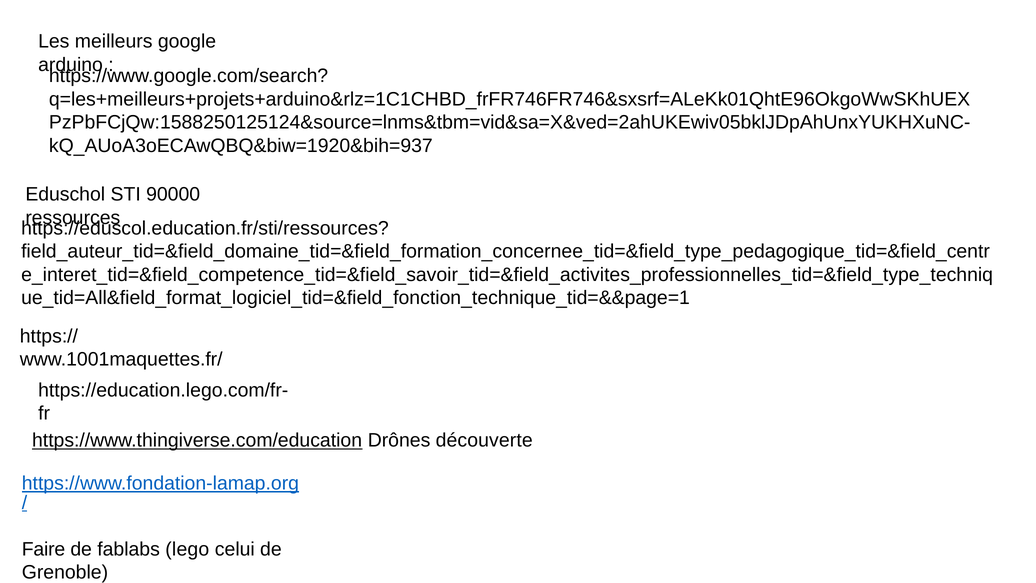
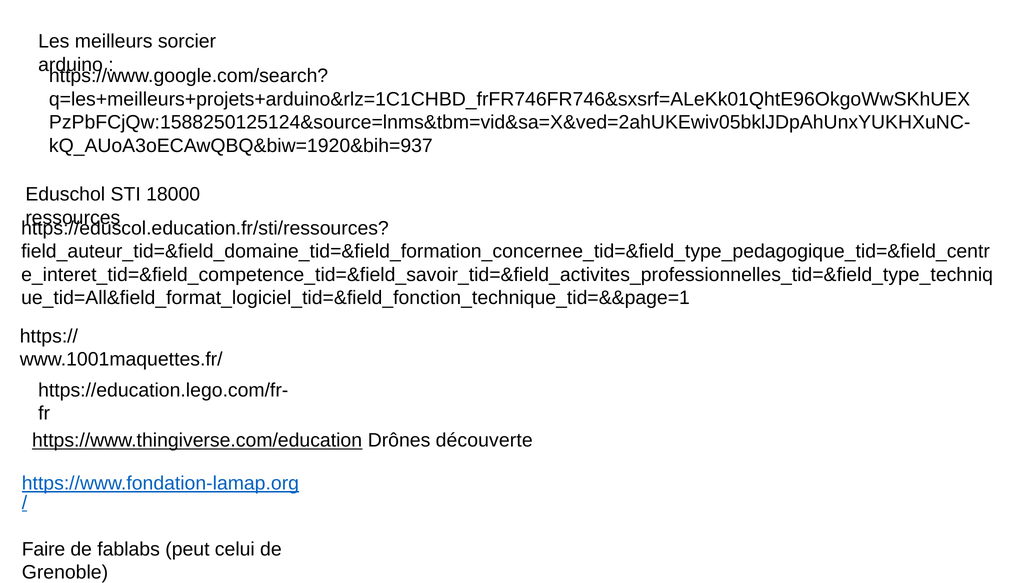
google: google -> sorcier
90000: 90000 -> 18000
lego: lego -> peut
